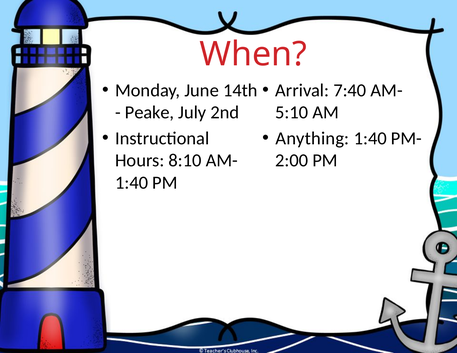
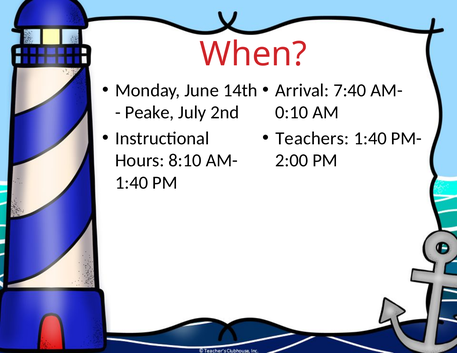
5:10: 5:10 -> 0:10
Anything: Anything -> Teachers
